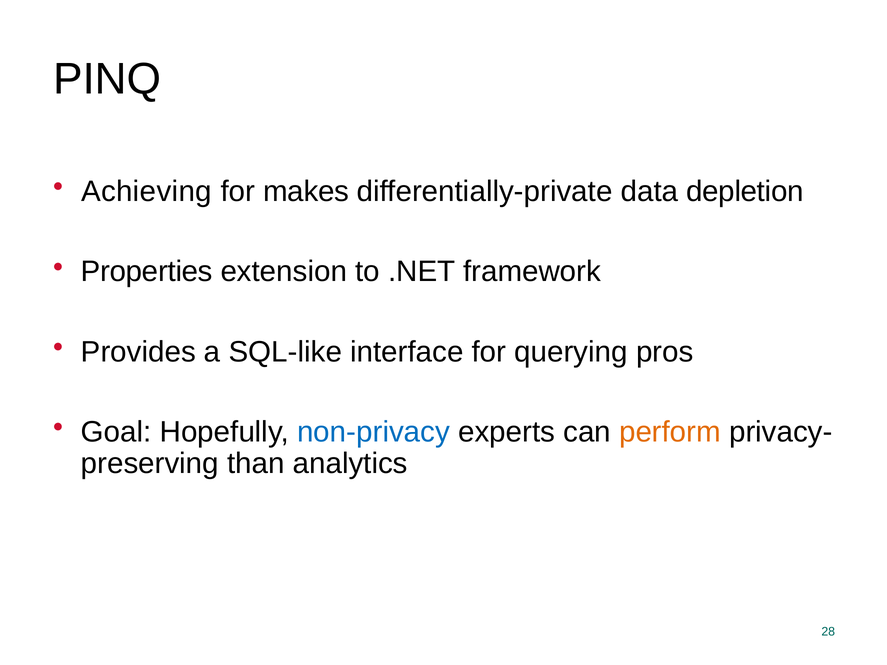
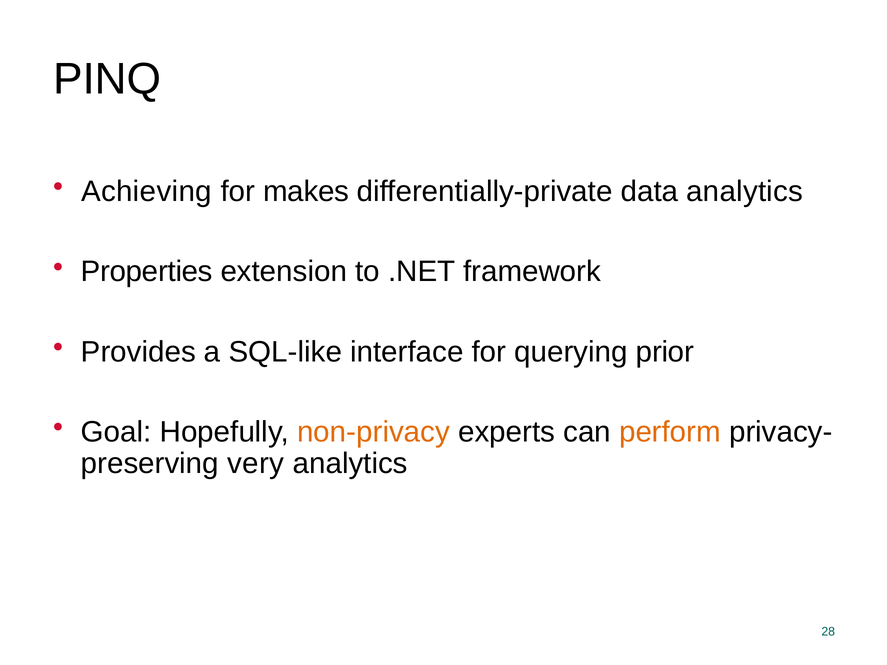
data depletion: depletion -> analytics
pros: pros -> prior
non-privacy colour: blue -> orange
than: than -> very
